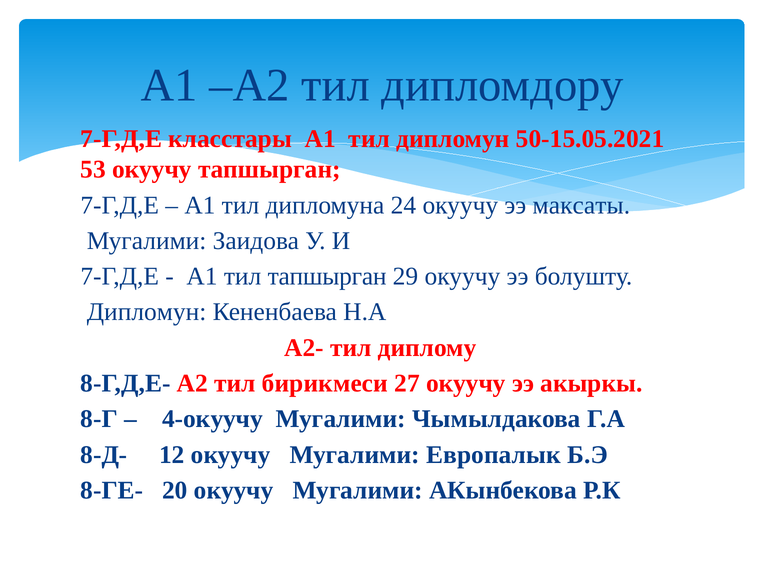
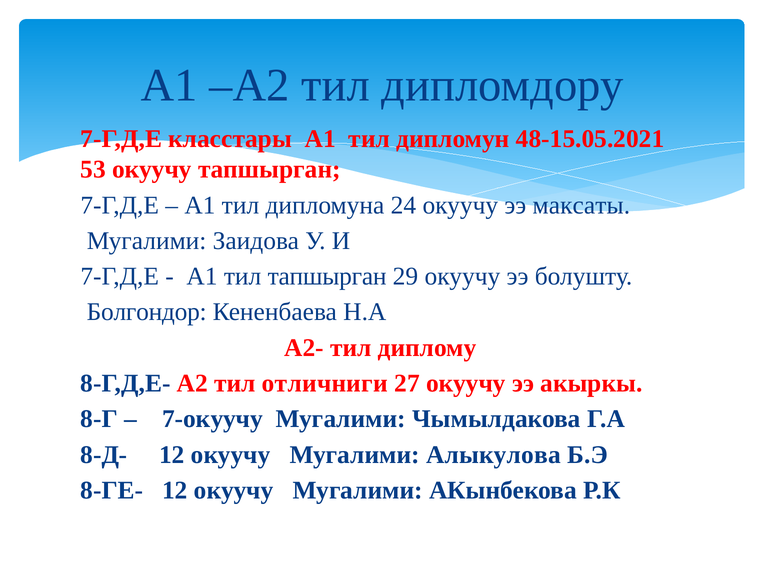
50-15.05.2021: 50-15.05.2021 -> 48-15.05.2021
Дипломун at (147, 312): Дипломун -> Болгондор
бирикмеси: бирикмеси -> отличниги
4-окуучу: 4-окуучу -> 7-окуучу
Европалык: Европалык -> Алыкулова
8-ГЕ- 20: 20 -> 12
